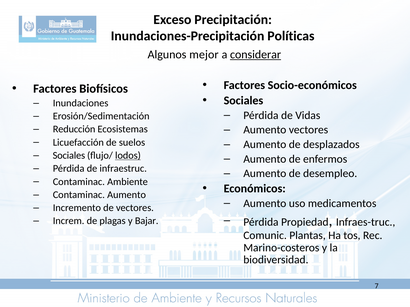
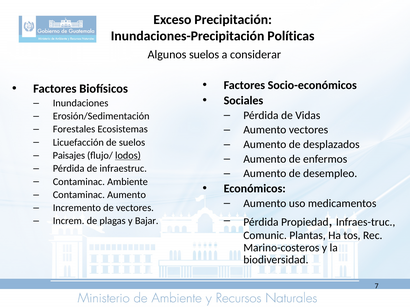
Algunos mejor: mejor -> suelos
considerar underline: present -> none
Reducción: Reducción -> Forestales
Sociales at (69, 156): Sociales -> Paisajes
